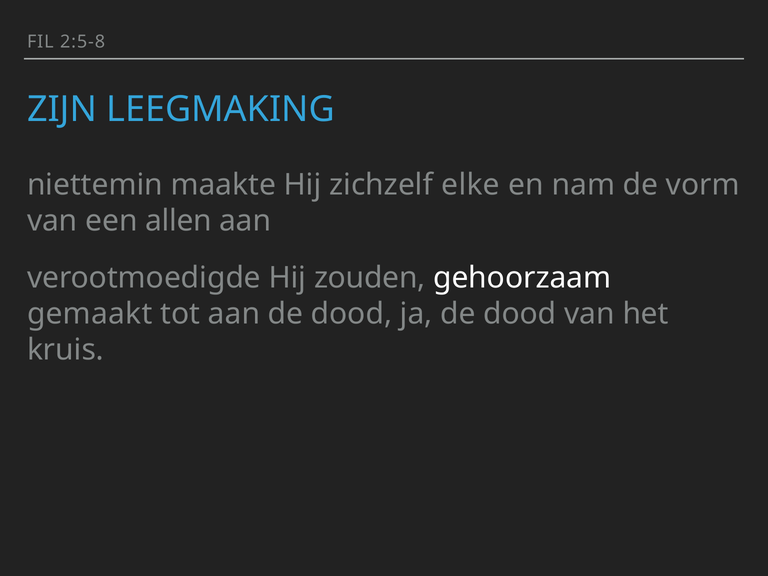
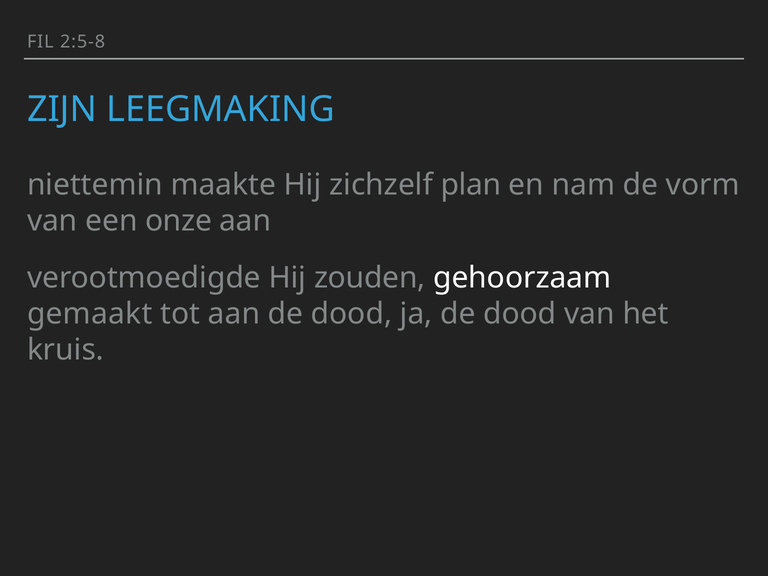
elke: elke -> plan
allen: allen -> onze
